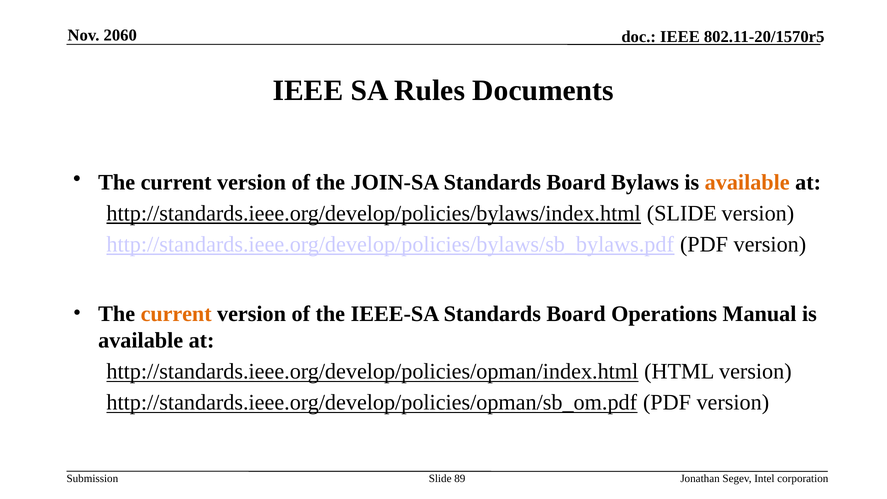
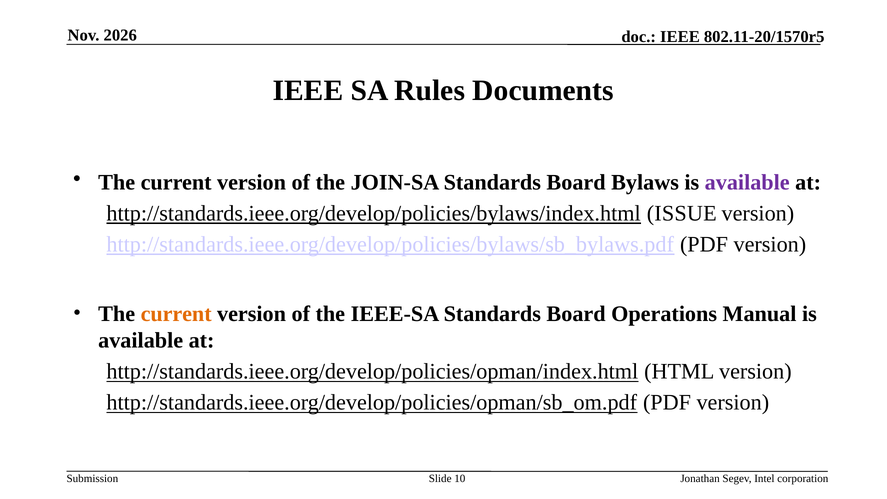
2060: 2060 -> 2026
available at (747, 182) colour: orange -> purple
http://standards.ieee.org/develop/policies/bylaws/index.html SLIDE: SLIDE -> ISSUE
89: 89 -> 10
